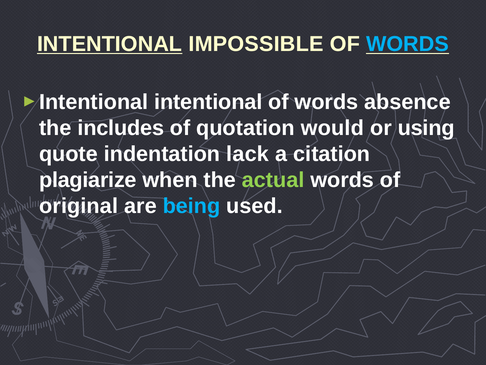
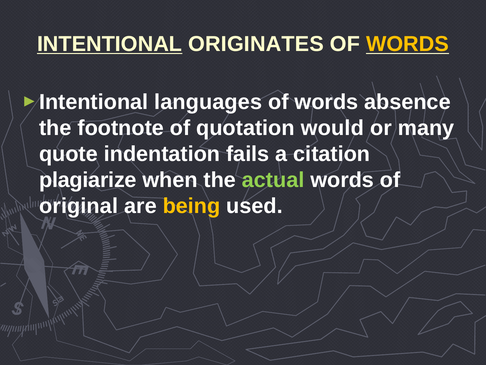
IMPOSSIBLE: IMPOSSIBLE -> ORIGINATES
WORDS at (407, 44) colour: light blue -> yellow
intentional at (208, 102): intentional -> languages
includes: includes -> footnote
using: using -> many
lack: lack -> fails
being colour: light blue -> yellow
